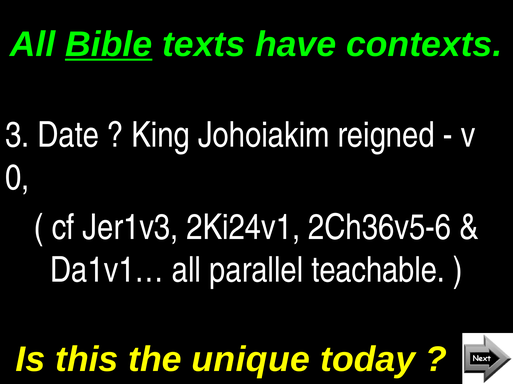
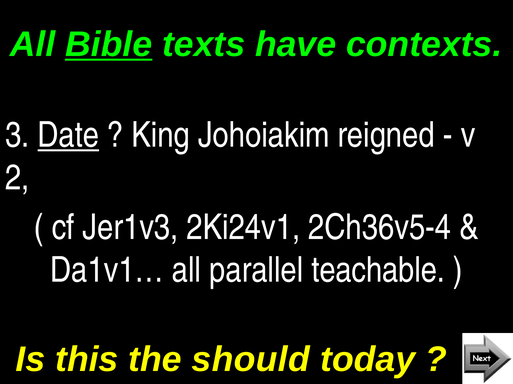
Date underline: none -> present
0: 0 -> 2
2Ch36v5-6: 2Ch36v5-6 -> 2Ch36v5-4
unique: unique -> should
